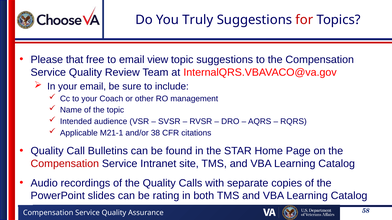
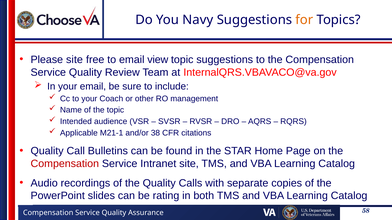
Truly: Truly -> Navy
for colour: red -> orange
Please that: that -> site
